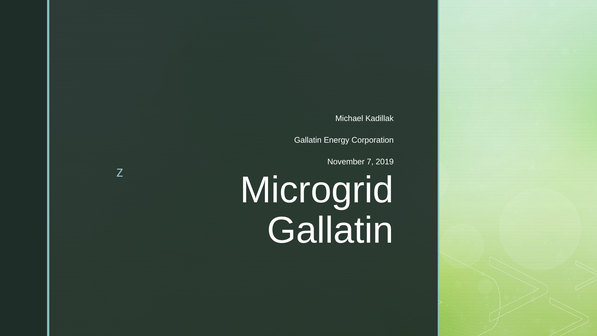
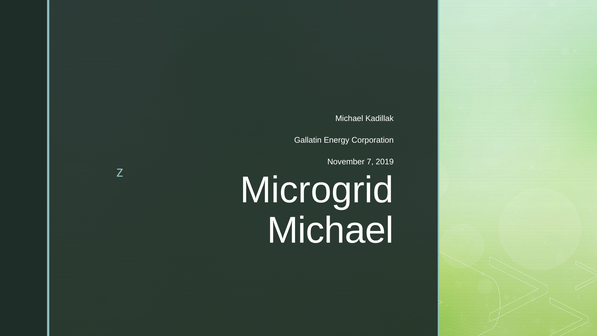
Gallatin at (330, 230): Gallatin -> Michael
